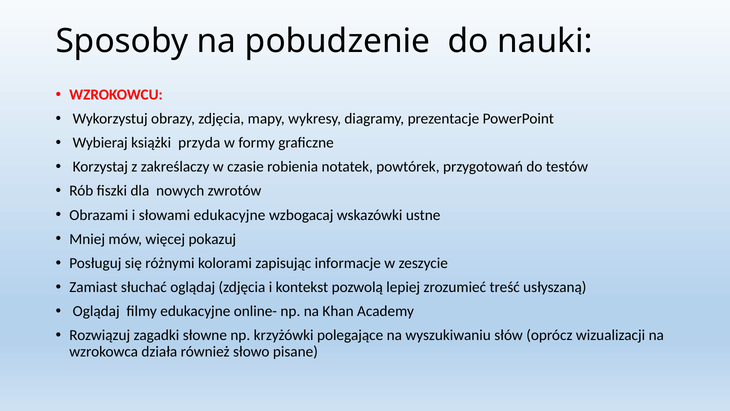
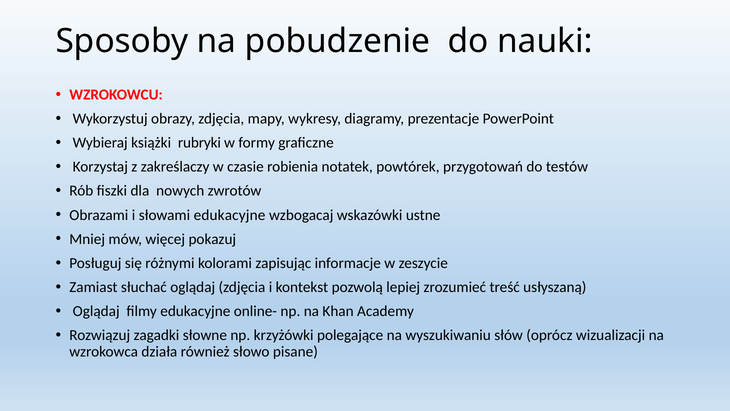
przyda: przyda -> rubryki
